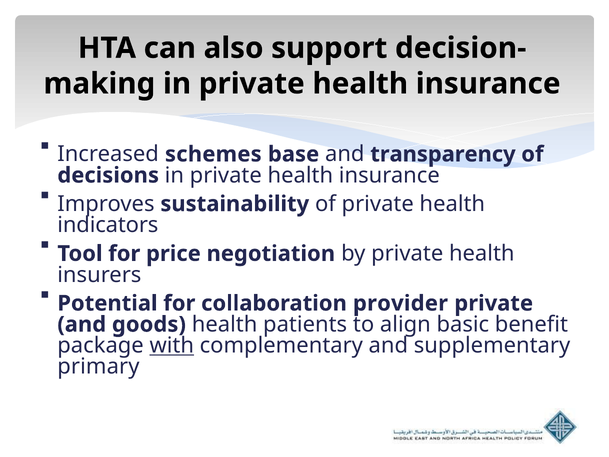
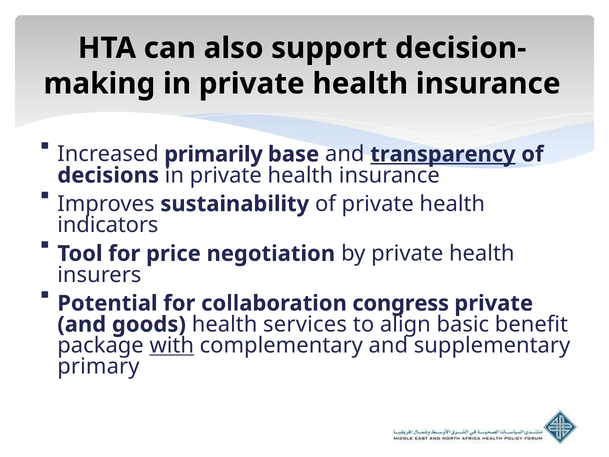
schemes: schemes -> primarily
transparency underline: none -> present
provider: provider -> congress
patients: patients -> services
